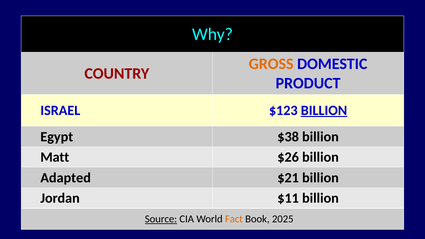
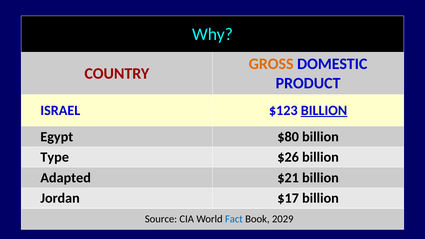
$38: $38 -> $80
Matt: Matt -> Type
$11: $11 -> $17
Source underline: present -> none
Fact colour: orange -> blue
2025: 2025 -> 2029
